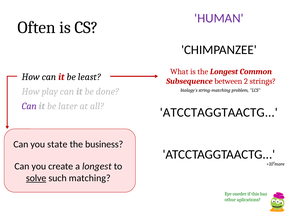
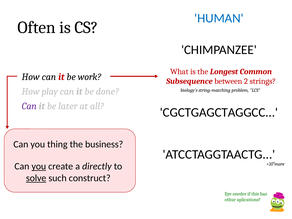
HUMAN colour: purple -> blue
least: least -> work
ATCCTAGGTAACTG at (219, 112): ATCCTAGGTAACTG -> CGCTGAGCTAGGCC
state: state -> thing
you at (39, 166) underline: none -> present
a longest: longest -> directly
matching: matching -> construct
